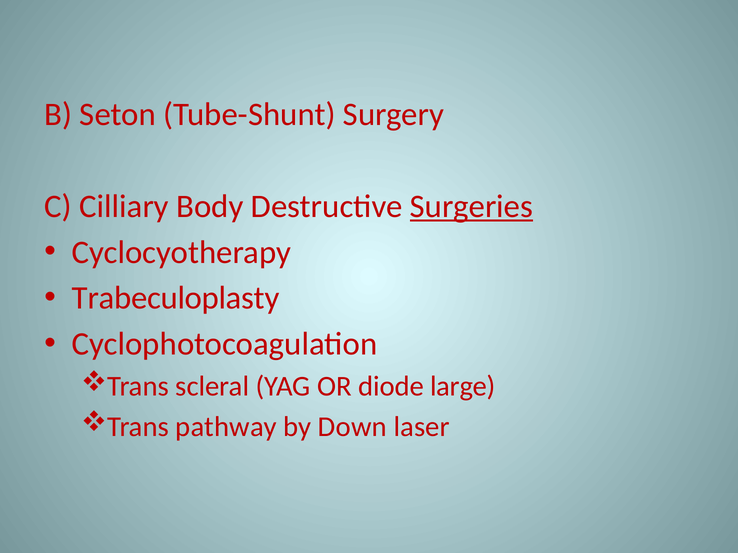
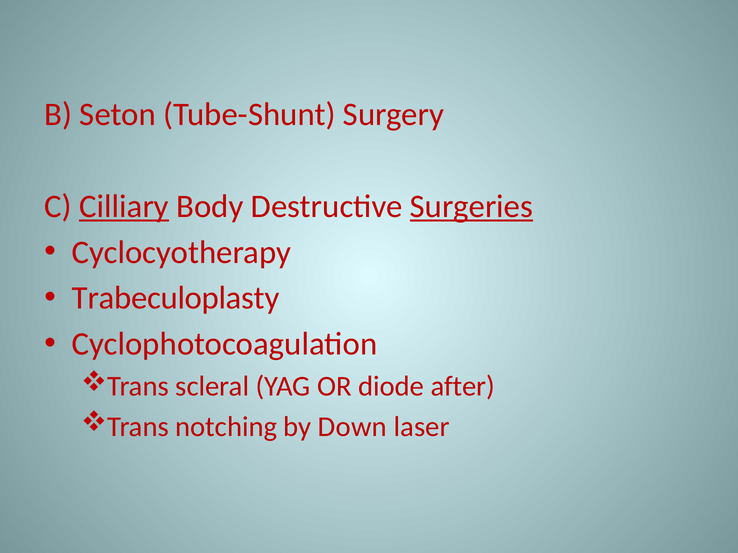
Cilliary underline: none -> present
large: large -> after
pathway: pathway -> notching
